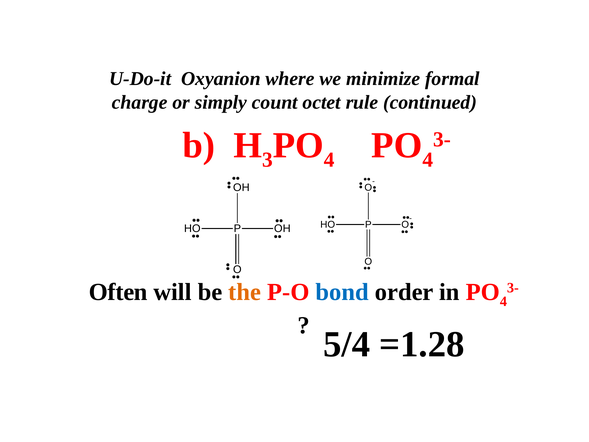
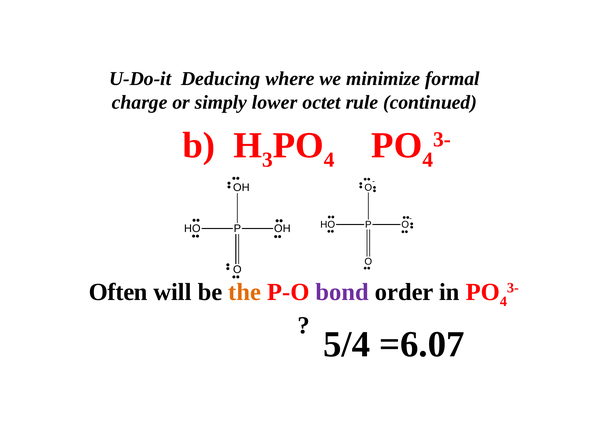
Oxyanion: Oxyanion -> Deducing
count: count -> lower
bond colour: blue -> purple
=1.28: =1.28 -> =6.07
